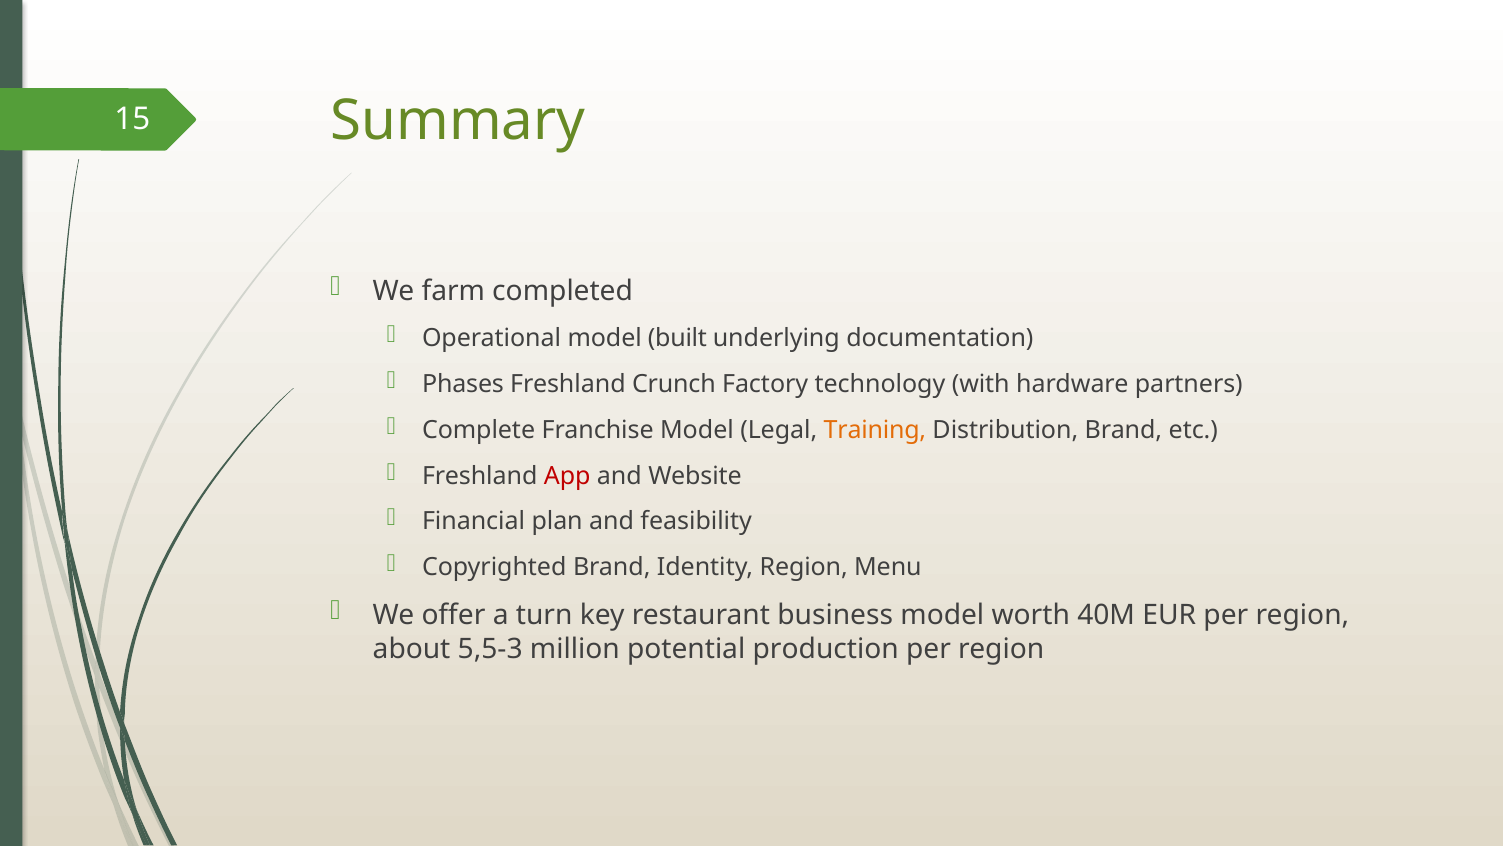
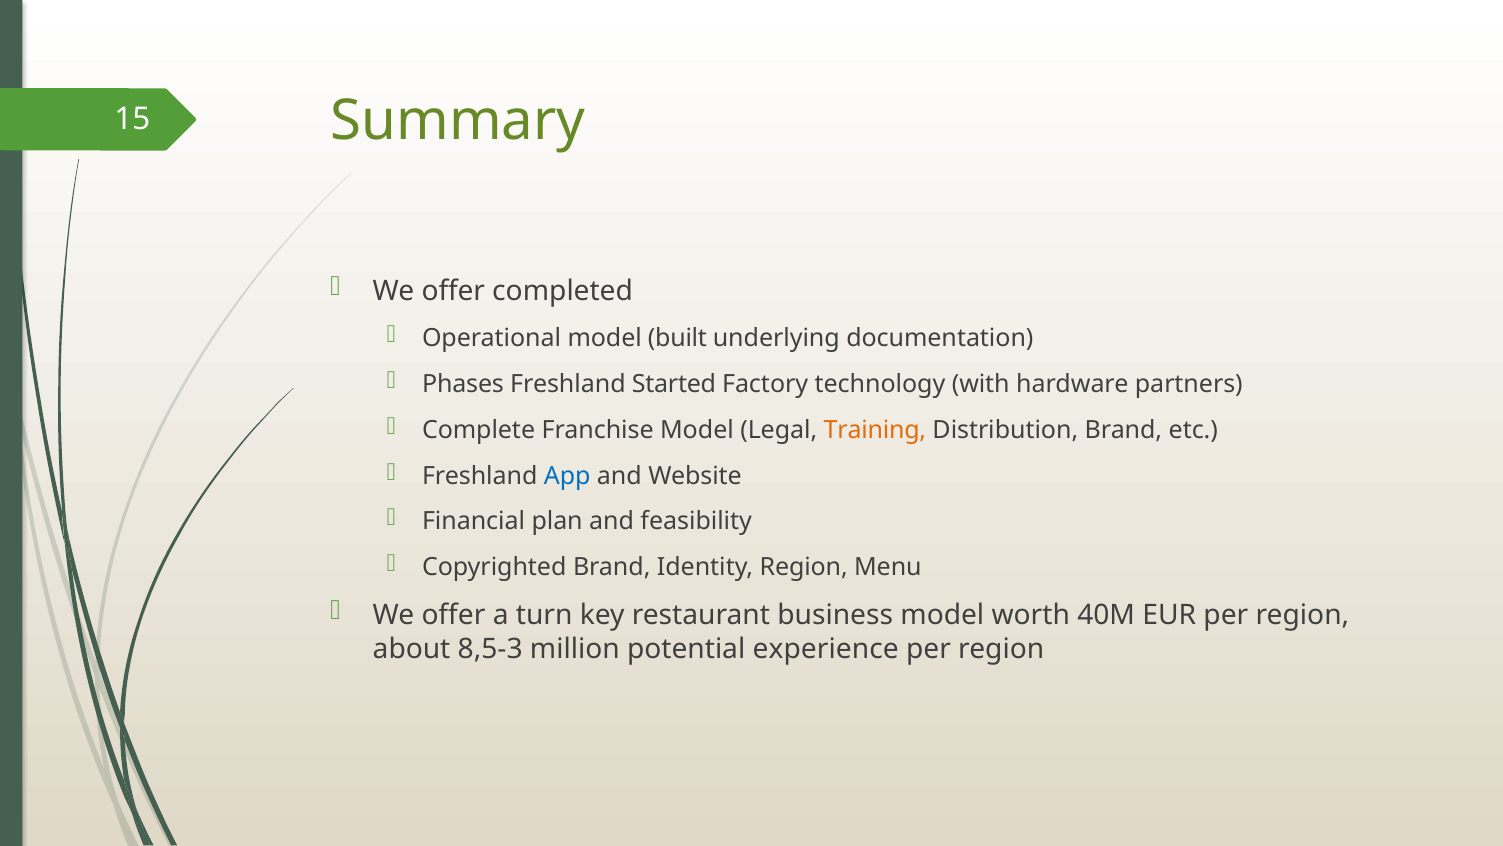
farm at (453, 291): farm -> offer
Crunch: Crunch -> Started
App colour: red -> blue
5,5-3: 5,5-3 -> 8,5-3
production: production -> experience
